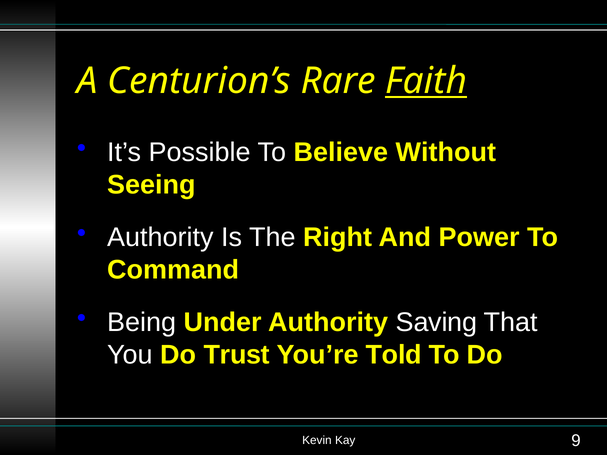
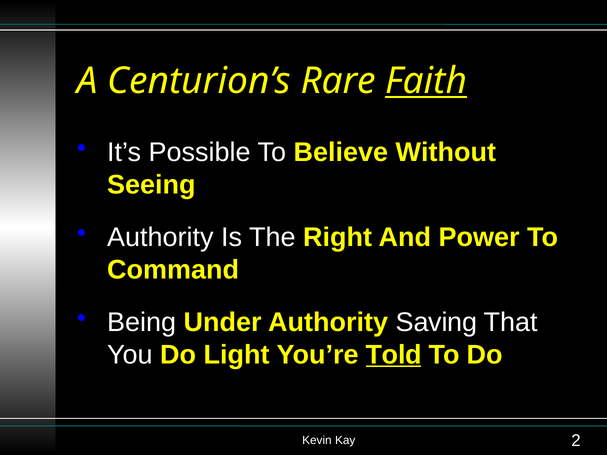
Trust: Trust -> Light
Told underline: none -> present
9: 9 -> 2
